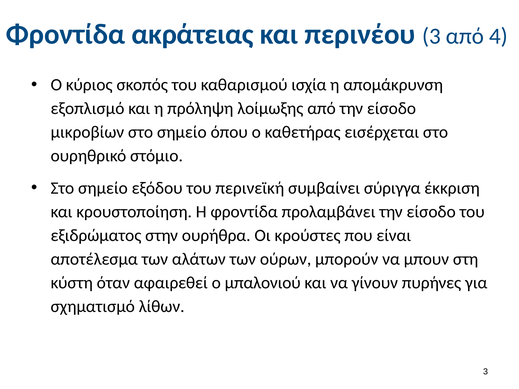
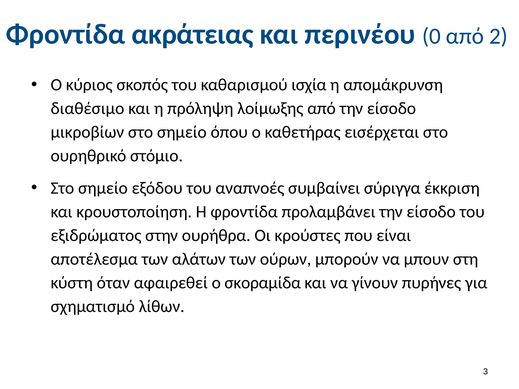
περινέου 3: 3 -> 0
4: 4 -> 2
εξοπλισμό: εξοπλισμό -> διαθέσιμο
περινεϊκή: περινεϊκή -> αναπνοές
μπαλονιού: μπαλονιού -> σκοραμίδα
